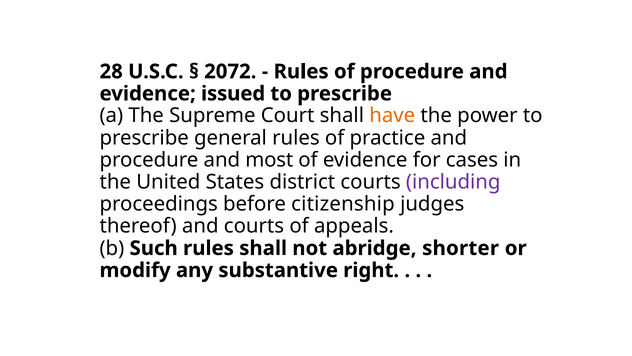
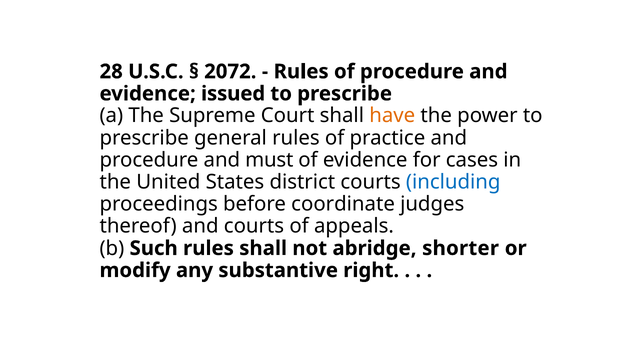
most: most -> must
including colour: purple -> blue
citizenship: citizenship -> coordinate
